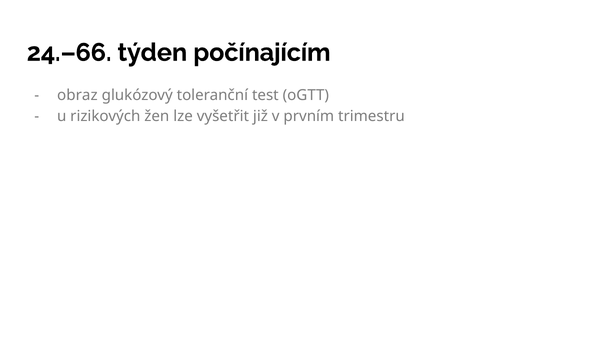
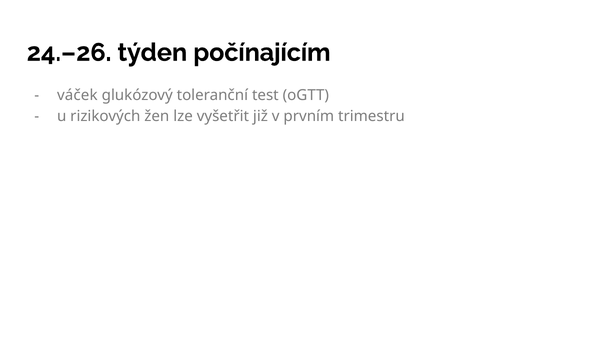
24.–66: 24.–66 -> 24.–26
obraz: obraz -> váček
